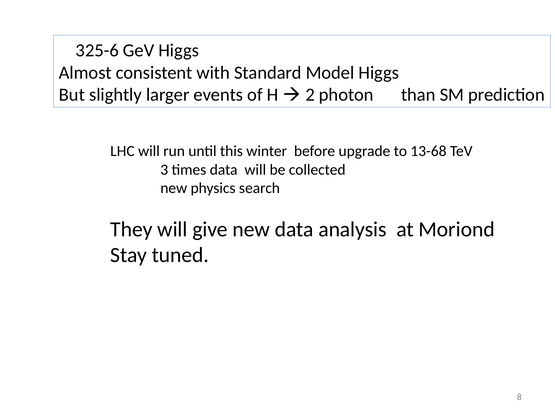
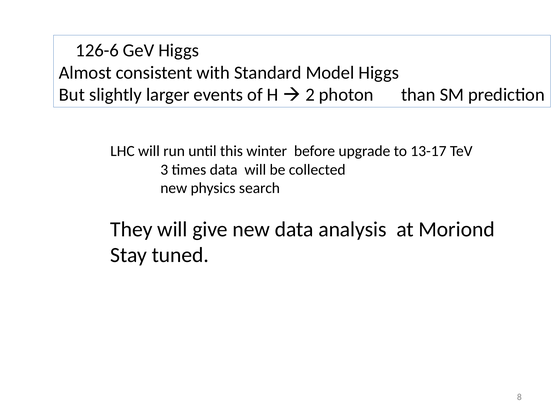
325-6: 325-6 -> 126-6
13-68: 13-68 -> 13-17
